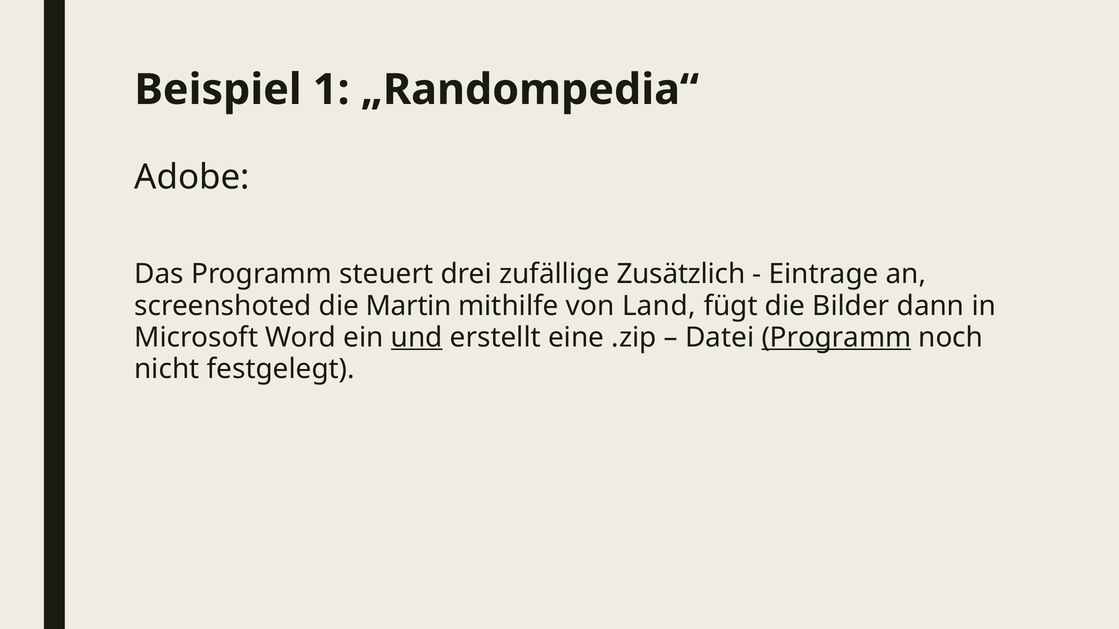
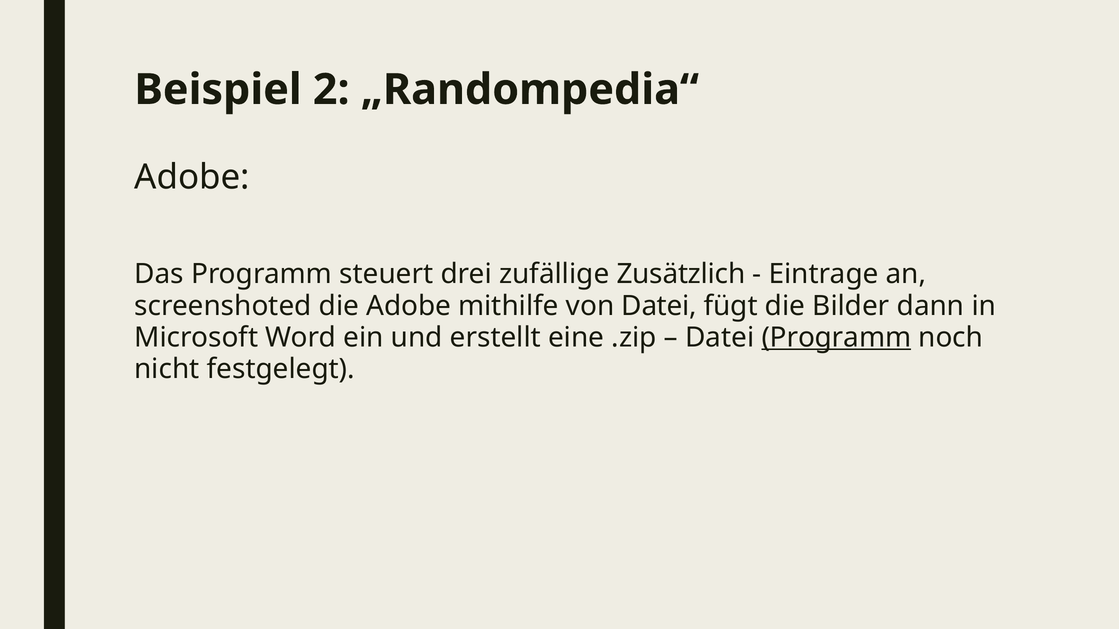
1: 1 -> 2
die Martin: Martin -> Adobe
von Land: Land -> Datei
und underline: present -> none
